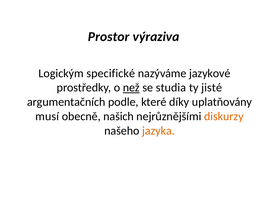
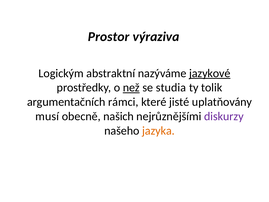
specifické: specifické -> abstraktní
jazykové underline: none -> present
jisté: jisté -> tolik
podle: podle -> rámci
díky: díky -> jisté
diskurzy colour: orange -> purple
